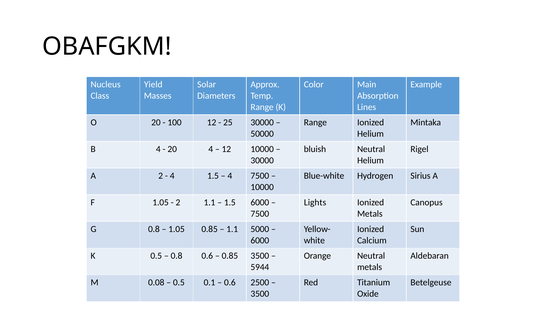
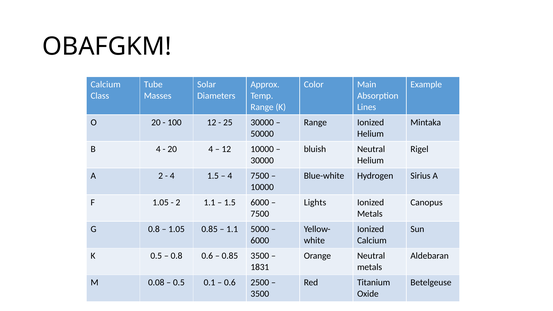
Nucleus at (106, 84): Nucleus -> Calcium
Yield: Yield -> Tube
5944: 5944 -> 1831
